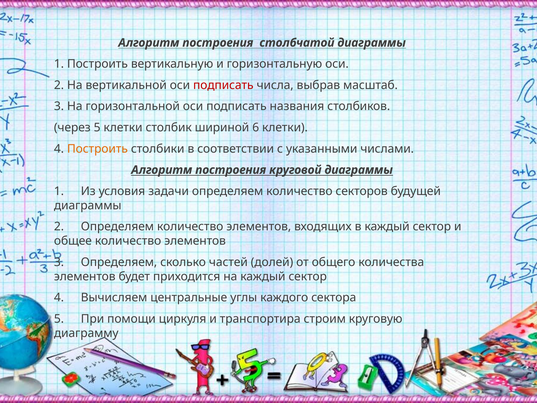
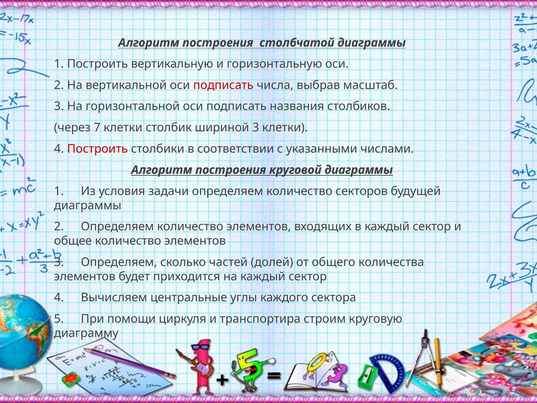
через 5: 5 -> 7
шириной 6: 6 -> 3
Построить at (97, 149) colour: orange -> red
